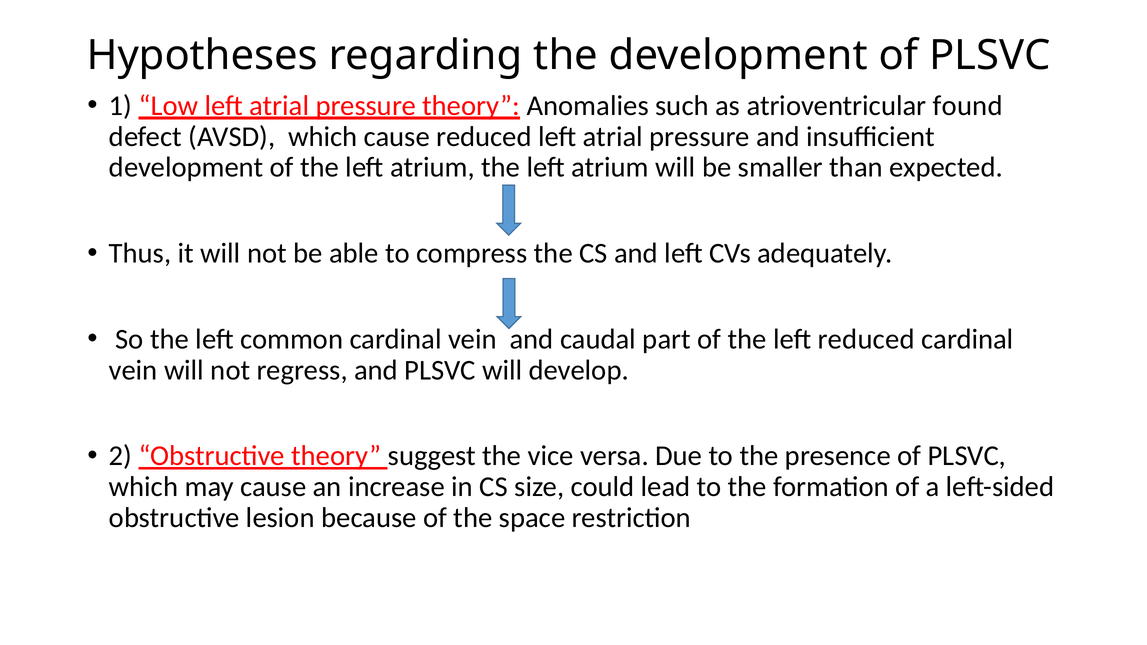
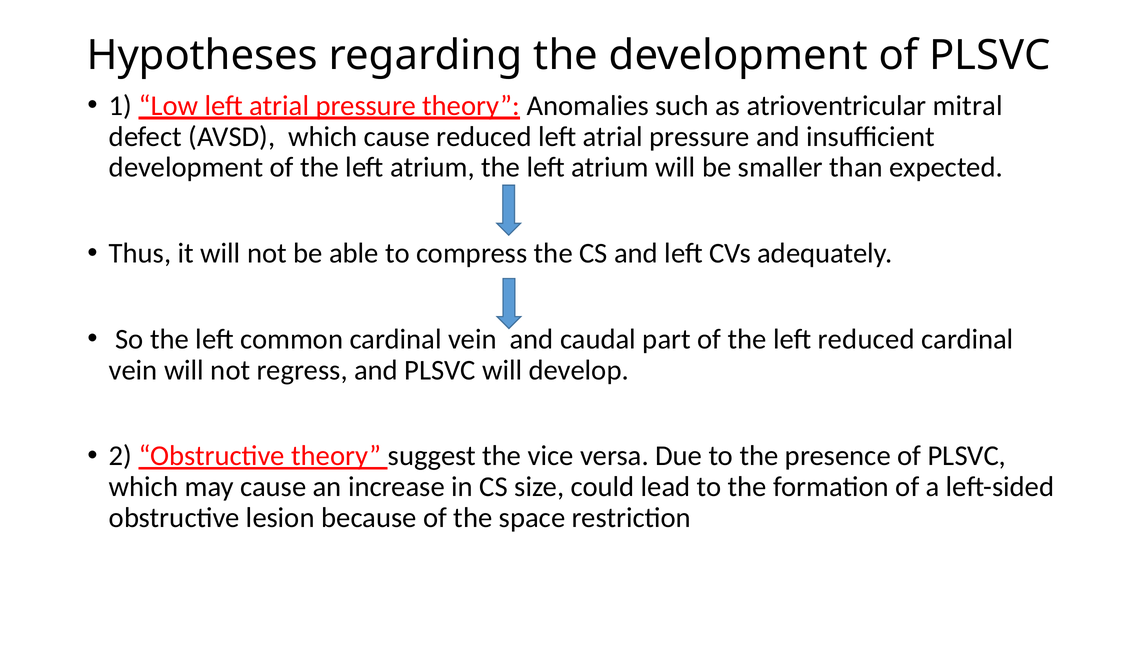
found: found -> mitral
